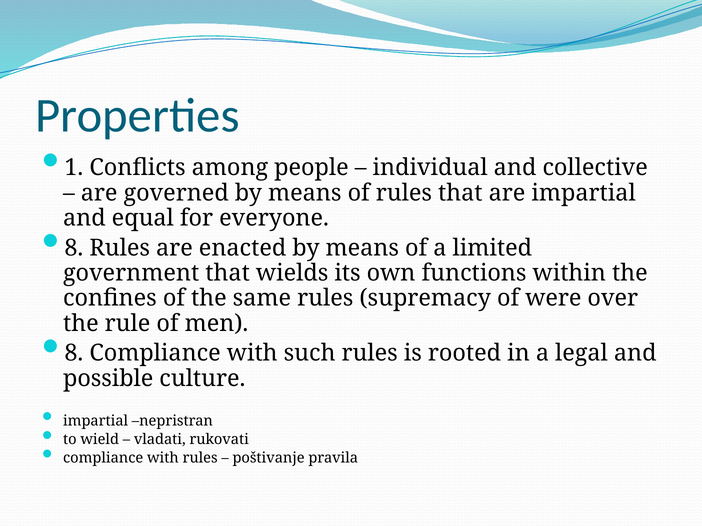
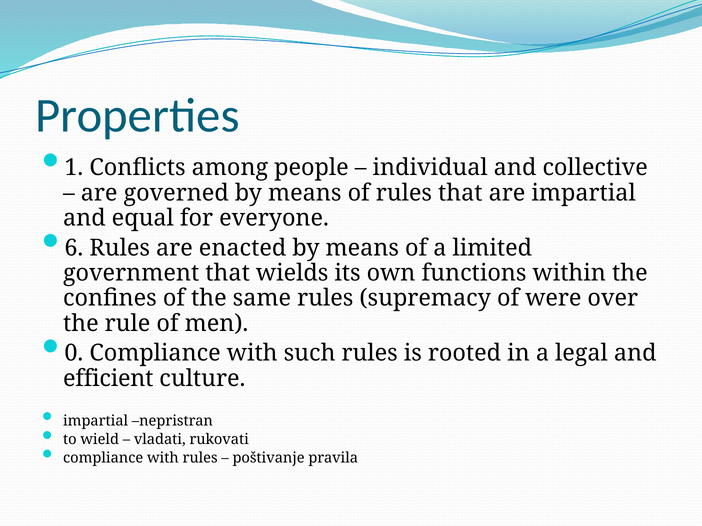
8 at (74, 248): 8 -> 6
8 at (74, 354): 8 -> 0
possible: possible -> efficient
